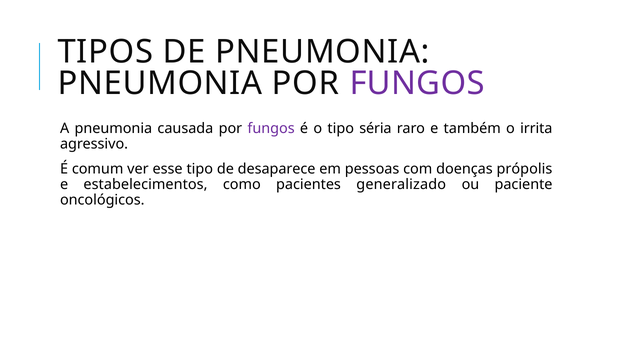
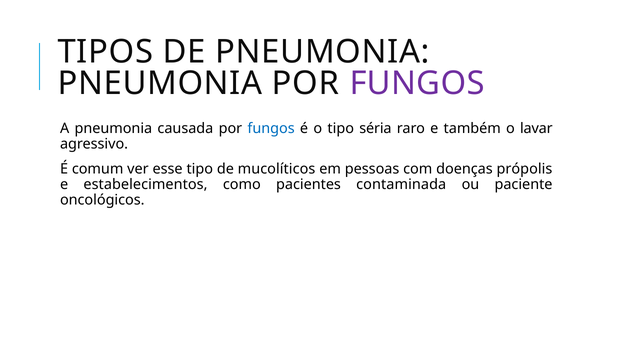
fungos at (271, 128) colour: purple -> blue
irrita: irrita -> lavar
desaparece: desaparece -> mucolíticos
generalizado: generalizado -> contaminada
